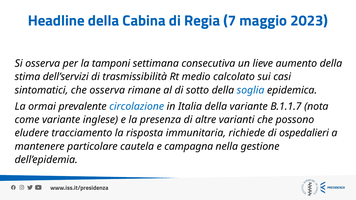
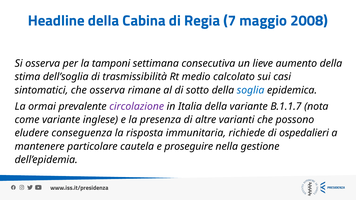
2023: 2023 -> 2008
dell’servizi: dell’servizi -> dell’soglia
circolazione colour: blue -> purple
tracciamento: tracciamento -> conseguenza
campagna: campagna -> proseguire
